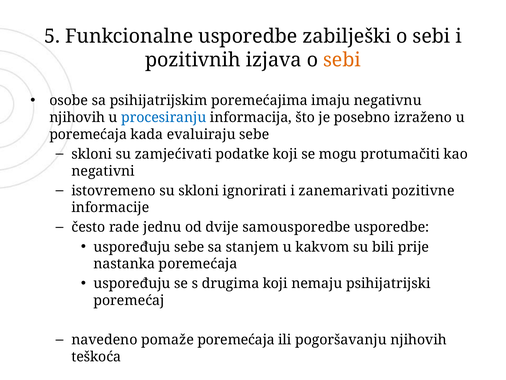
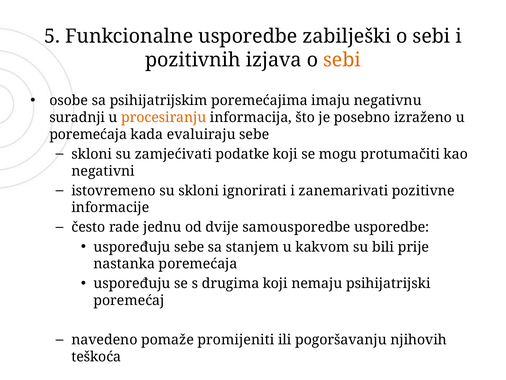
njihovih at (77, 117): njihovih -> suradnji
procesiranju colour: blue -> orange
pomaže poremećaja: poremećaja -> promijeniti
